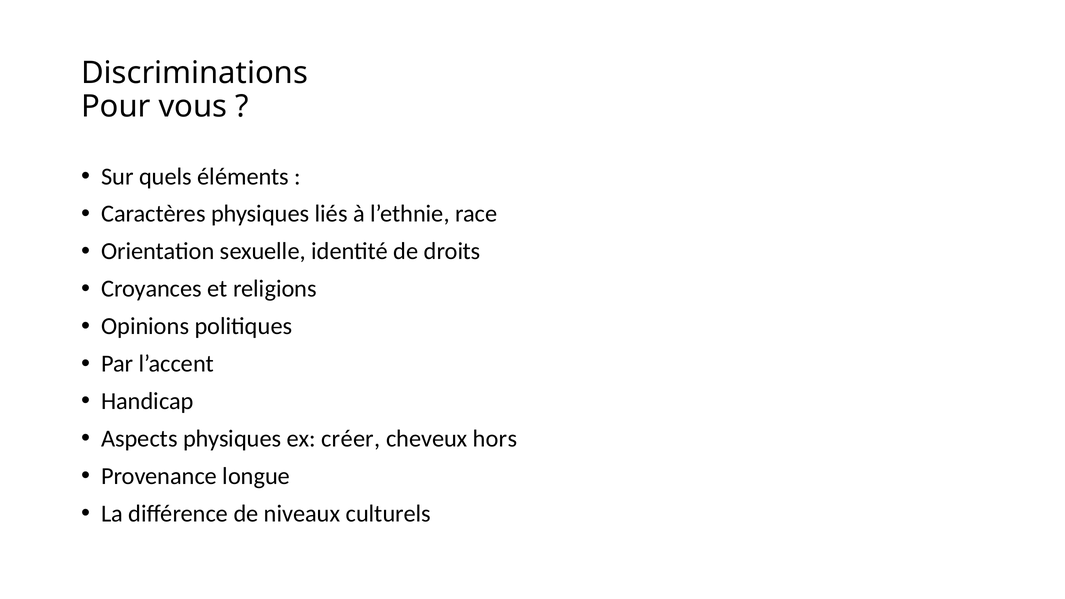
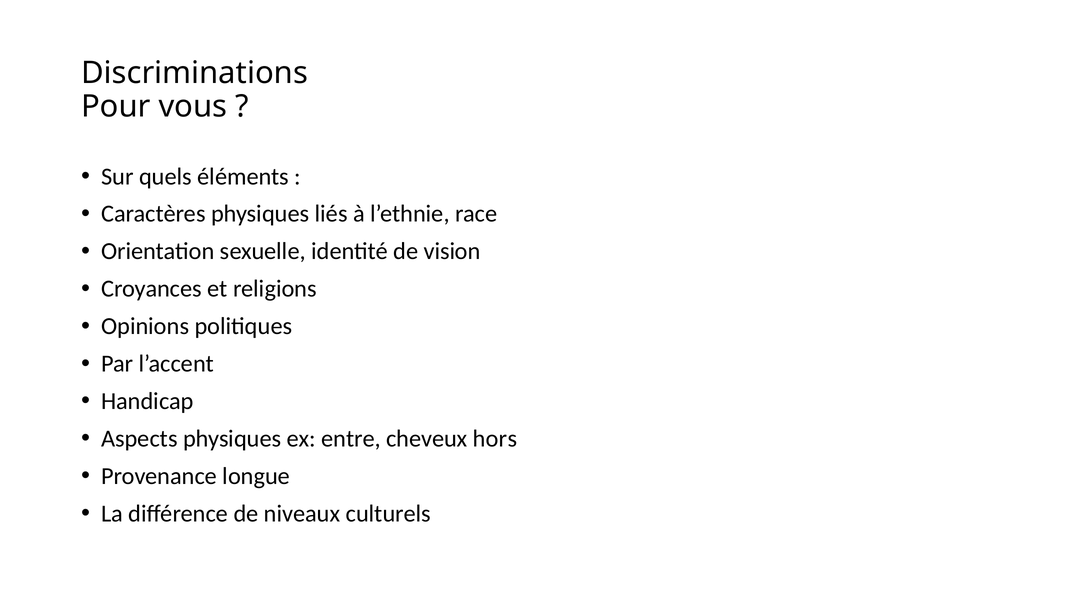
droits: droits -> vision
créer: créer -> entre
